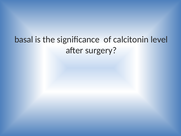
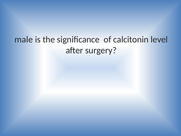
basal: basal -> male
